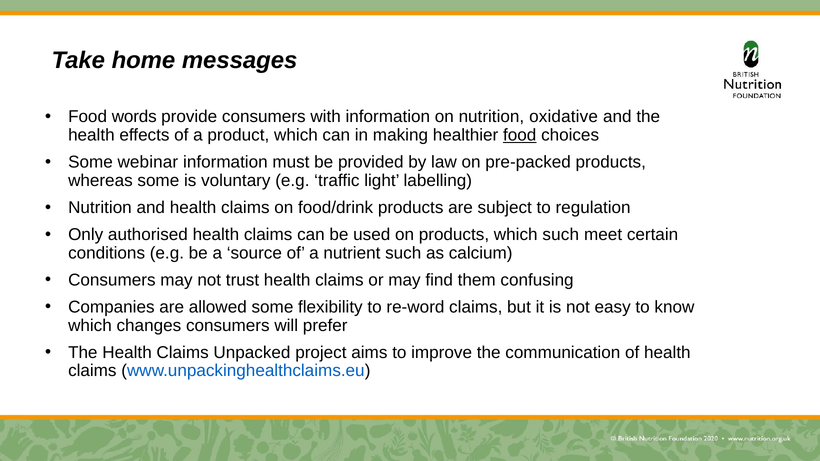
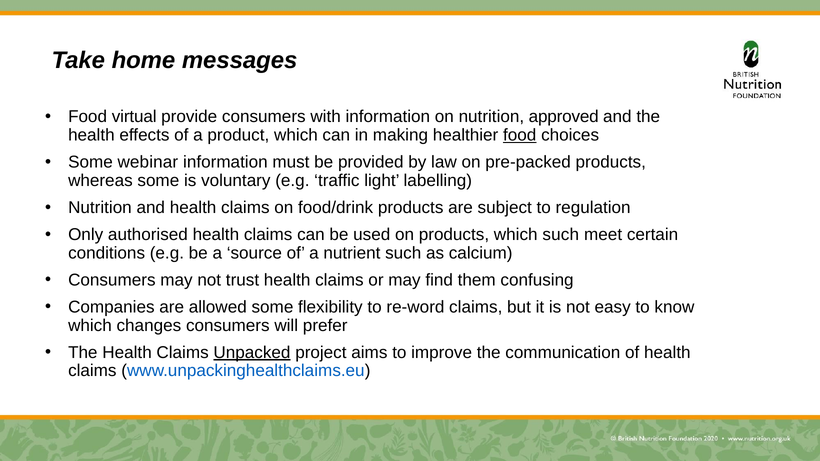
words: words -> virtual
oxidative: oxidative -> approved
Unpacked underline: none -> present
